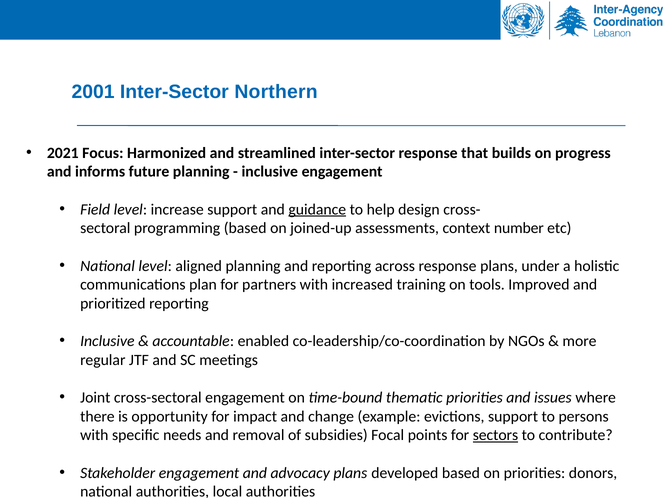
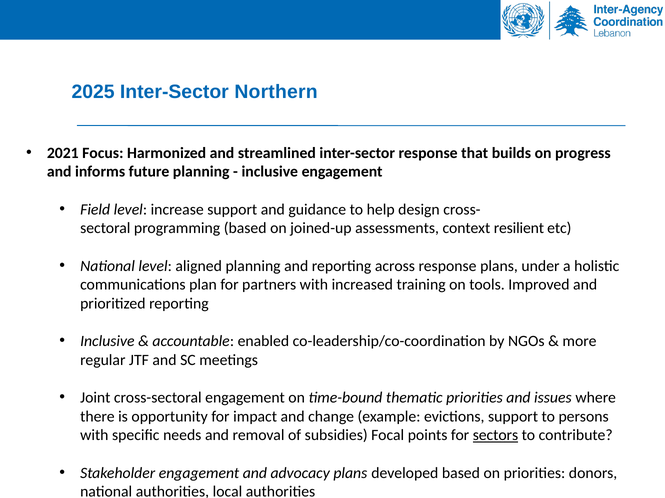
2001: 2001 -> 2025
guidance underline: present -> none
number: number -> resilient
